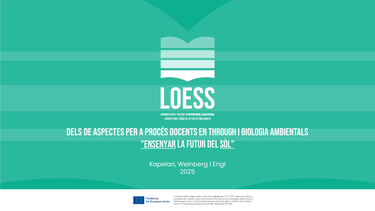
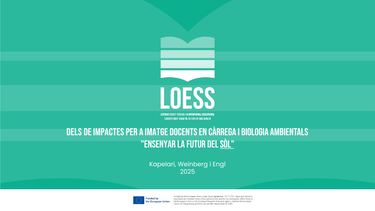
aspectes: aspectes -> impactes
procés: procés -> imatge
through: through -> càrrega
Ensenyar underline: present -> none
